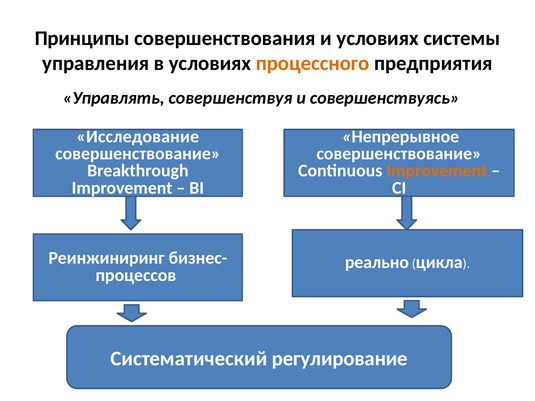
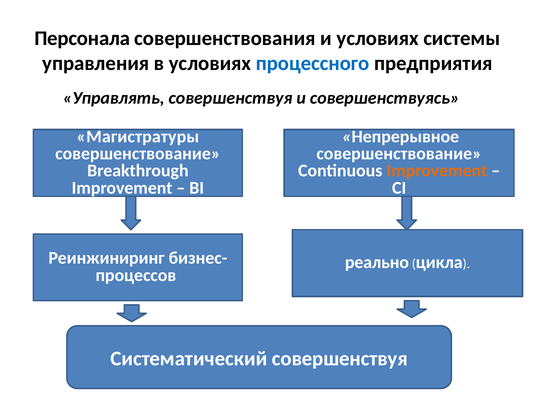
Принципы: Принципы -> Персонала
процессного colour: orange -> blue
Исследование: Исследование -> Магистратуры
Систематический регулирование: регулирование -> совершенствуя
